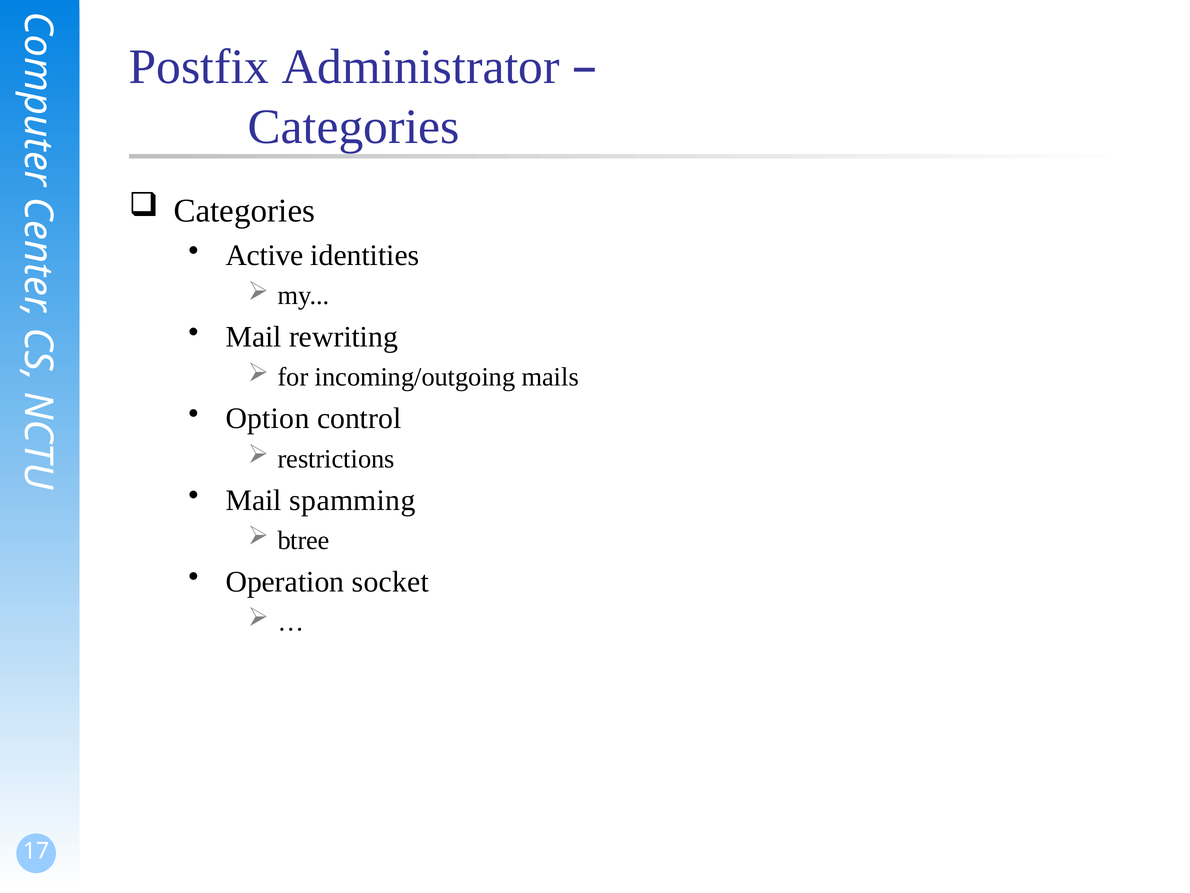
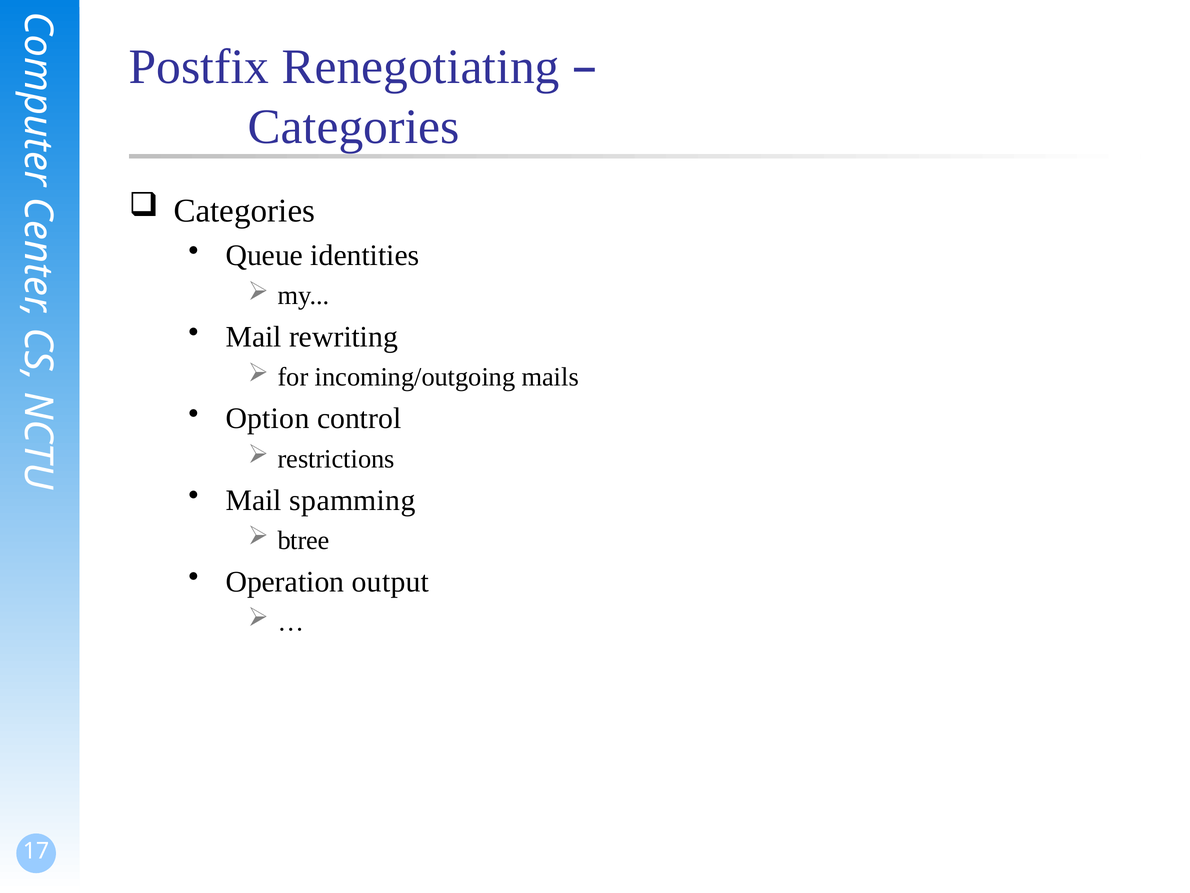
Administrator: Administrator -> Renegotiating
Active: Active -> Queue
socket: socket -> output
